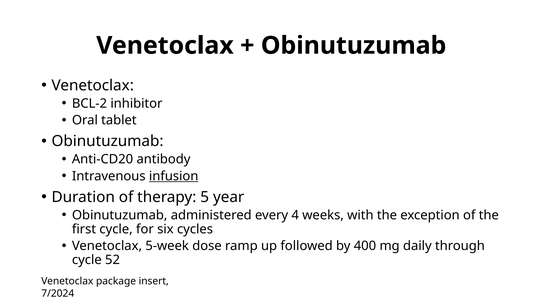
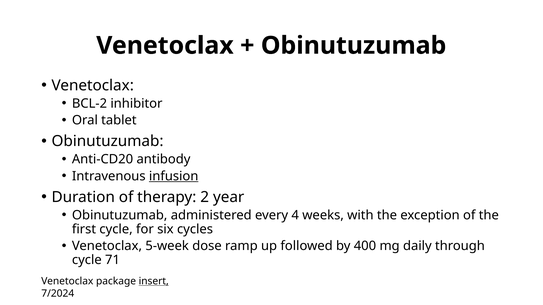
5: 5 -> 2
52: 52 -> 71
insert underline: none -> present
